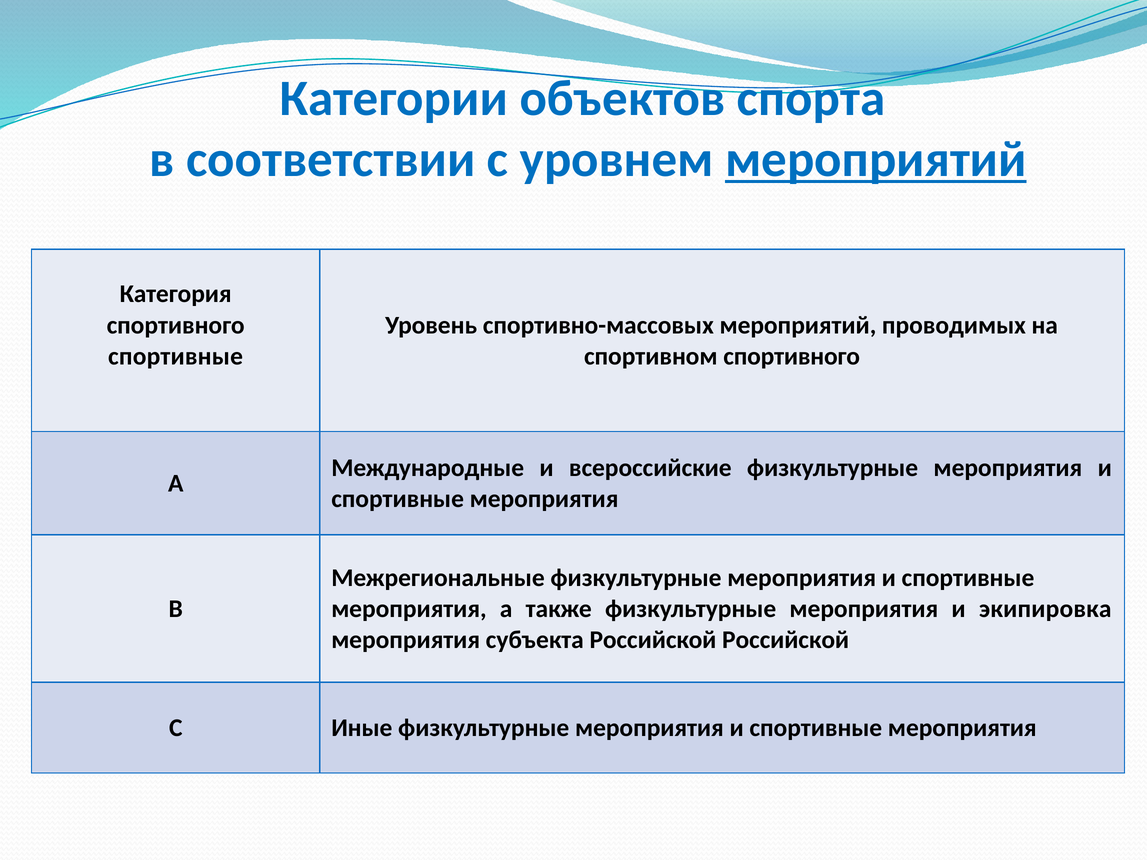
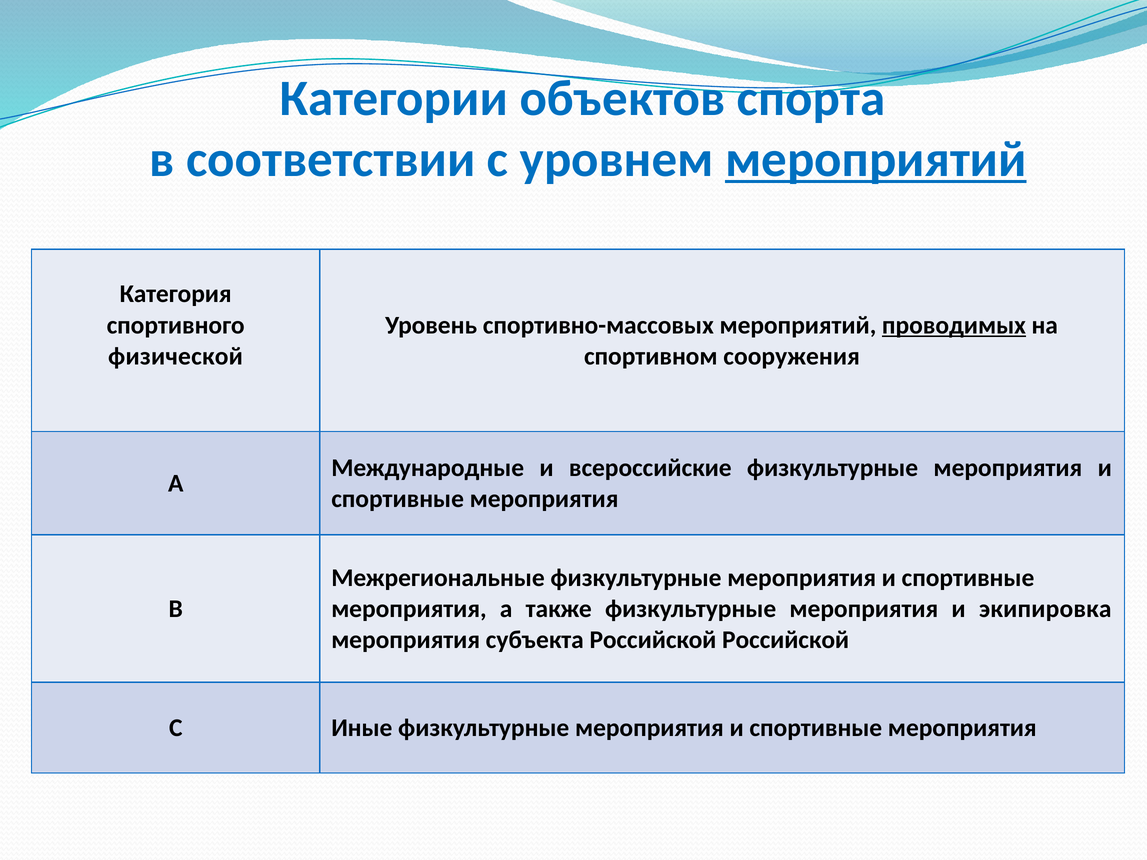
проводимых underline: none -> present
спортивные at (176, 356): спортивные -> физической
спортивном спортивного: спортивного -> сооружения
